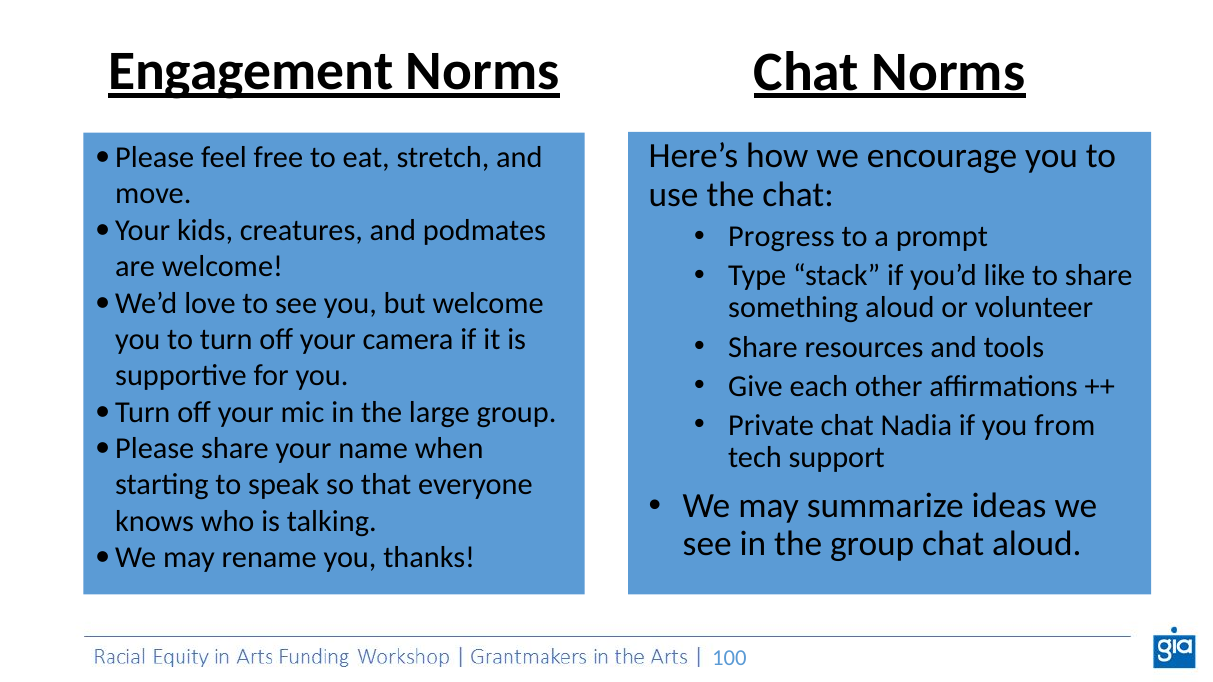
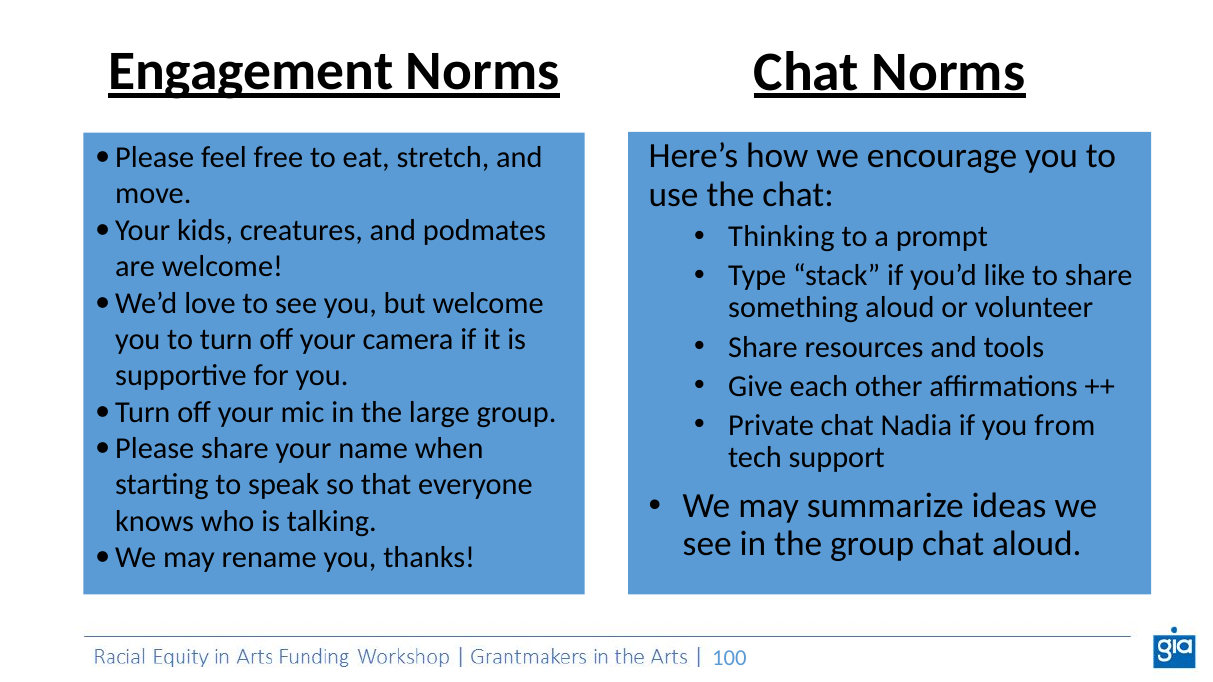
Progress: Progress -> Thinking
